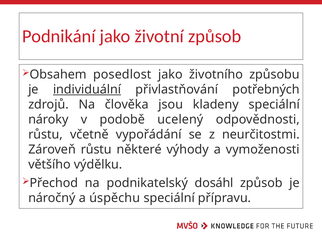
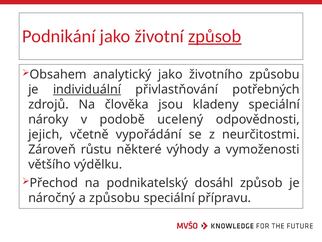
způsob at (215, 36) underline: none -> present
posedlost: posedlost -> analytický
růstu at (46, 134): růstu -> jejich
a úspěchu: úspěchu -> způsobu
